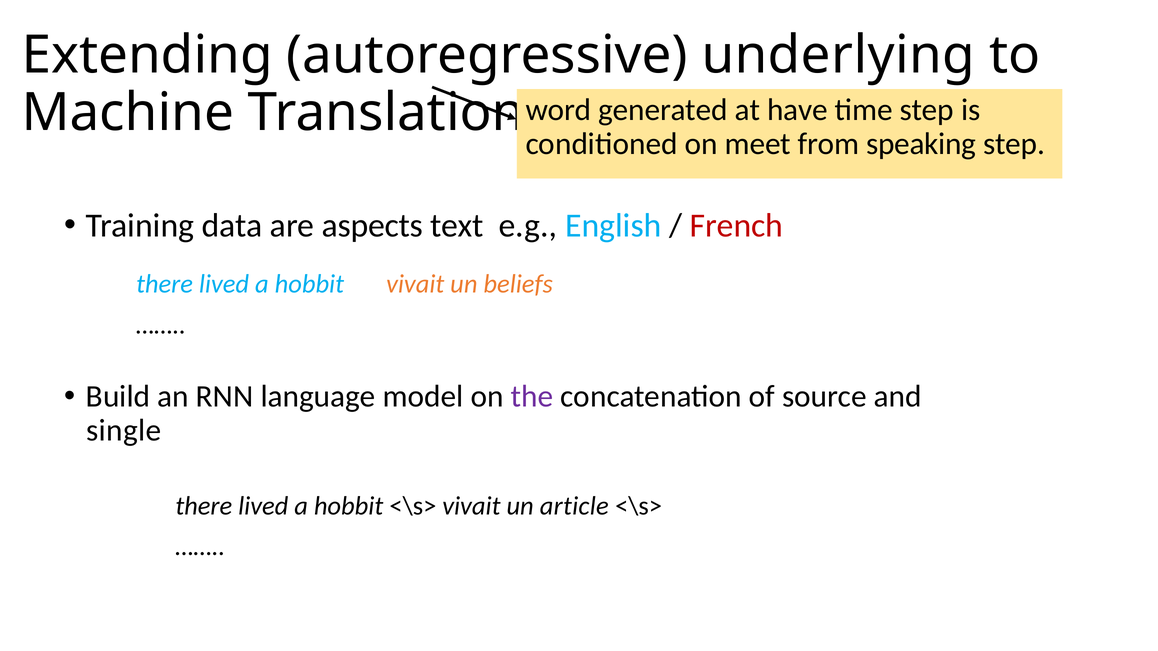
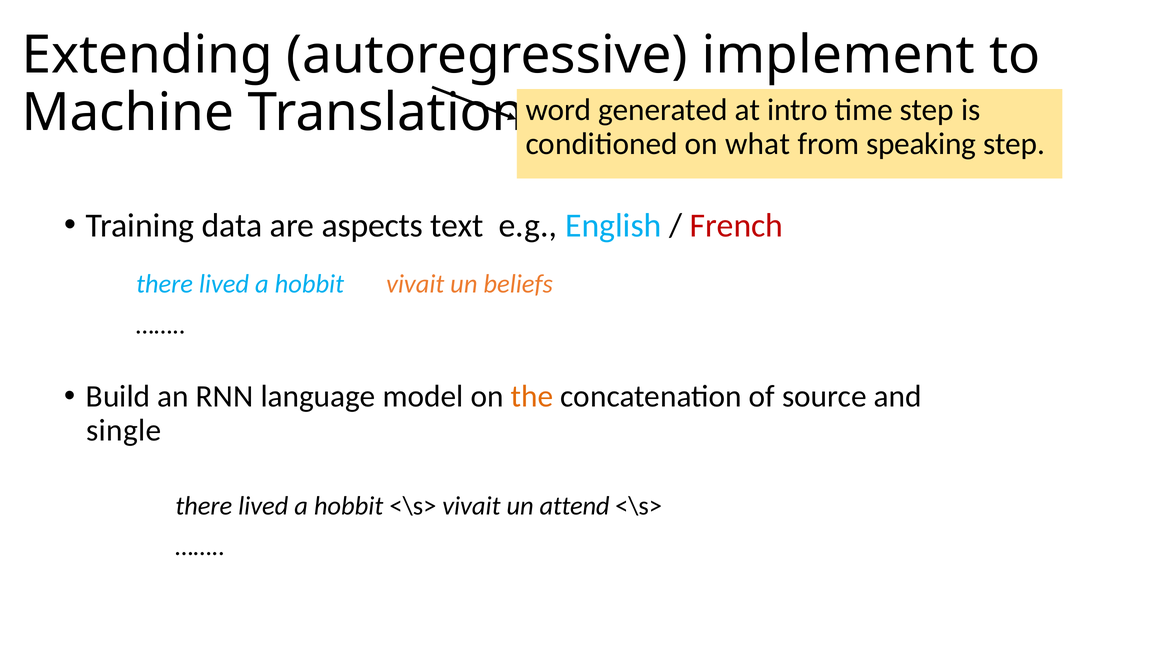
underlying: underlying -> implement
have: have -> intro
meet: meet -> what
the colour: purple -> orange
article: article -> attend
